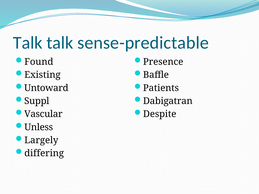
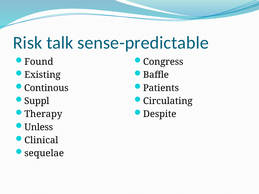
Talk at (28, 43): Talk -> Risk
Presence: Presence -> Congress
Untoward: Untoward -> Continous
Dabigatran: Dabigatran -> Circulating
Vascular: Vascular -> Therapy
Largely: Largely -> Clinical
differing: differing -> sequelae
